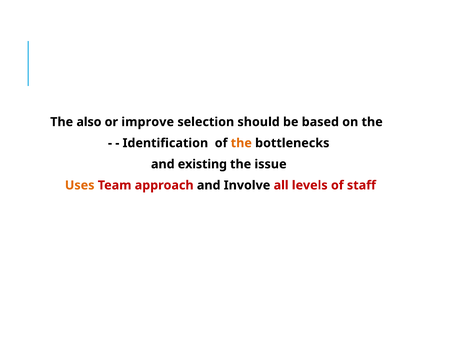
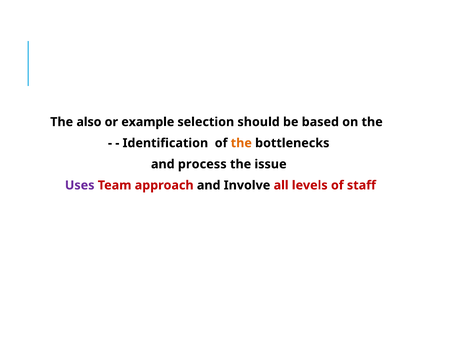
improve: improve -> example
existing: existing -> process
Uses colour: orange -> purple
